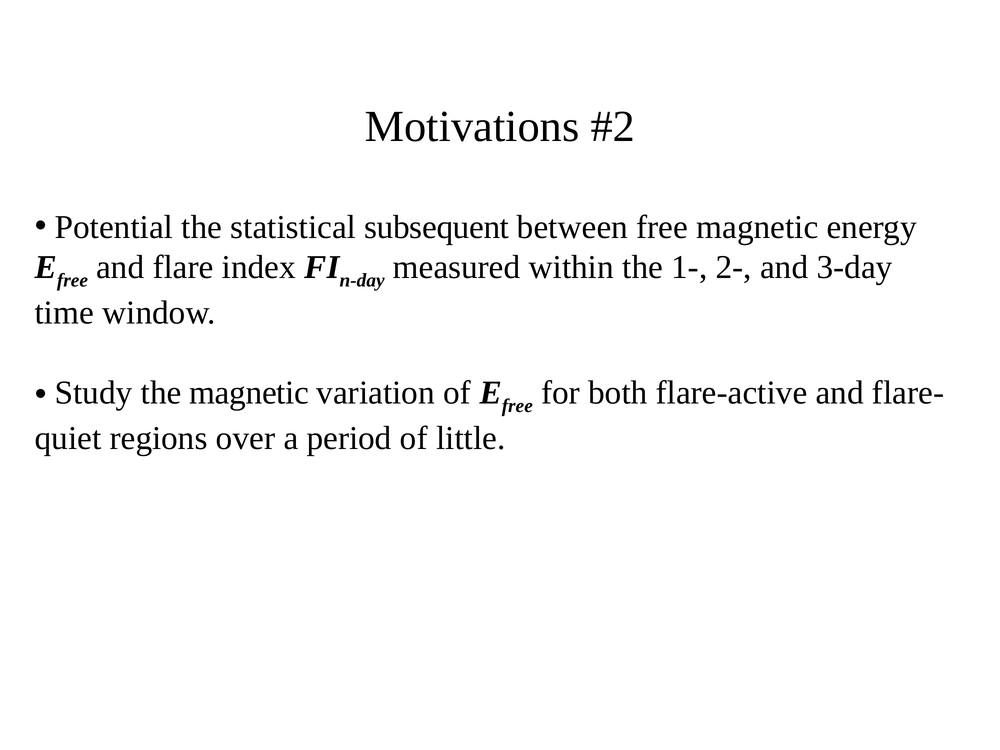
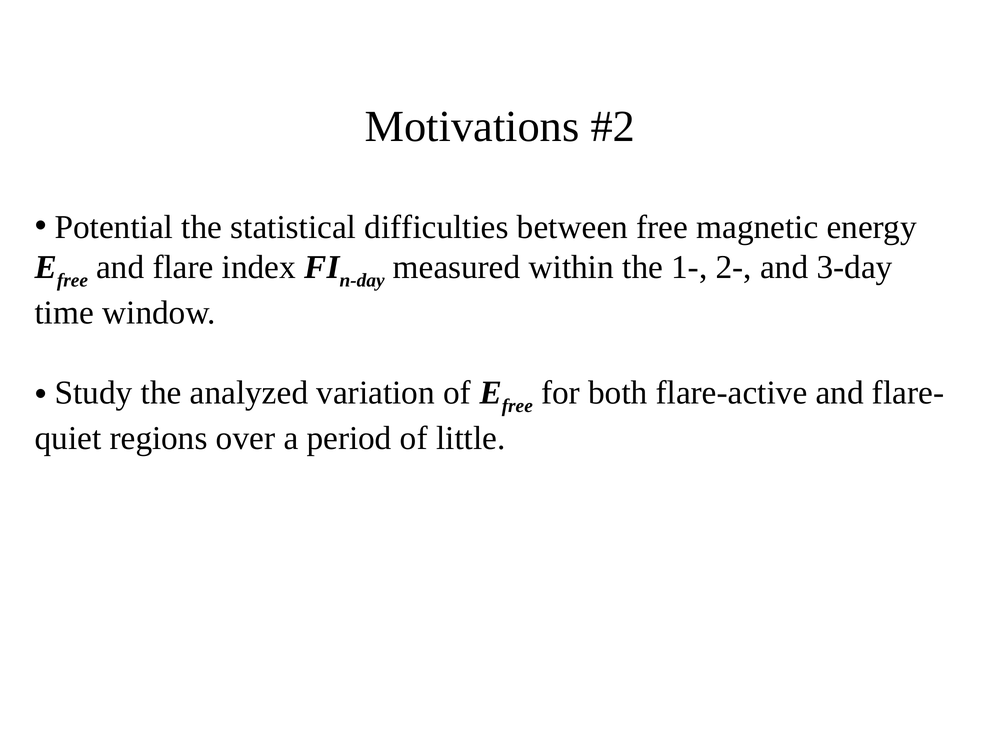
subsequent: subsequent -> difficulties
the magnetic: magnetic -> analyzed
